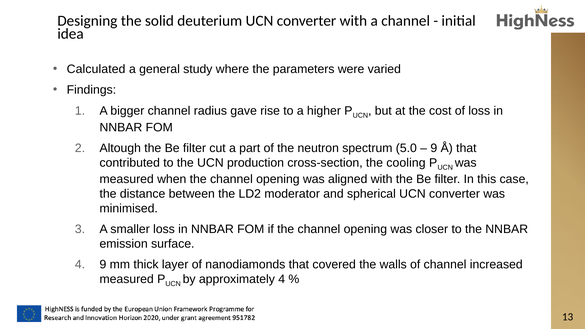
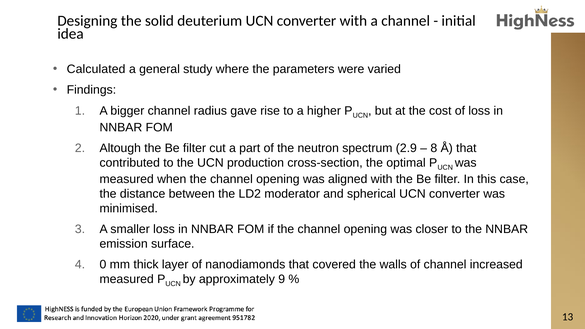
5.0: 5.0 -> 2.9
9 at (434, 148): 9 -> 8
cooling: cooling -> optimal
4 9: 9 -> 0
approximately 4: 4 -> 9
